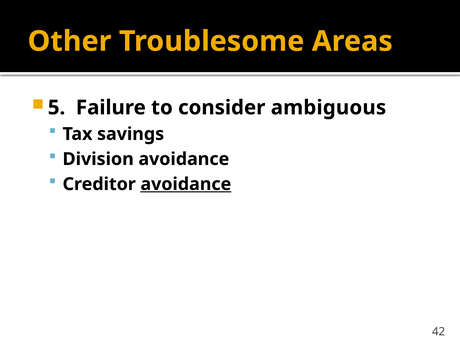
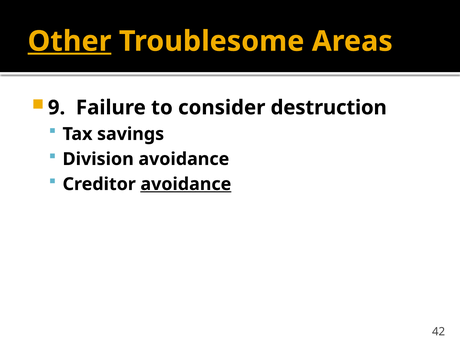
Other underline: none -> present
5: 5 -> 9
ambiguous: ambiguous -> destruction
